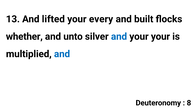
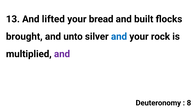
every: every -> bread
whether: whether -> brought
your your: your -> rock
and at (62, 54) colour: blue -> purple
